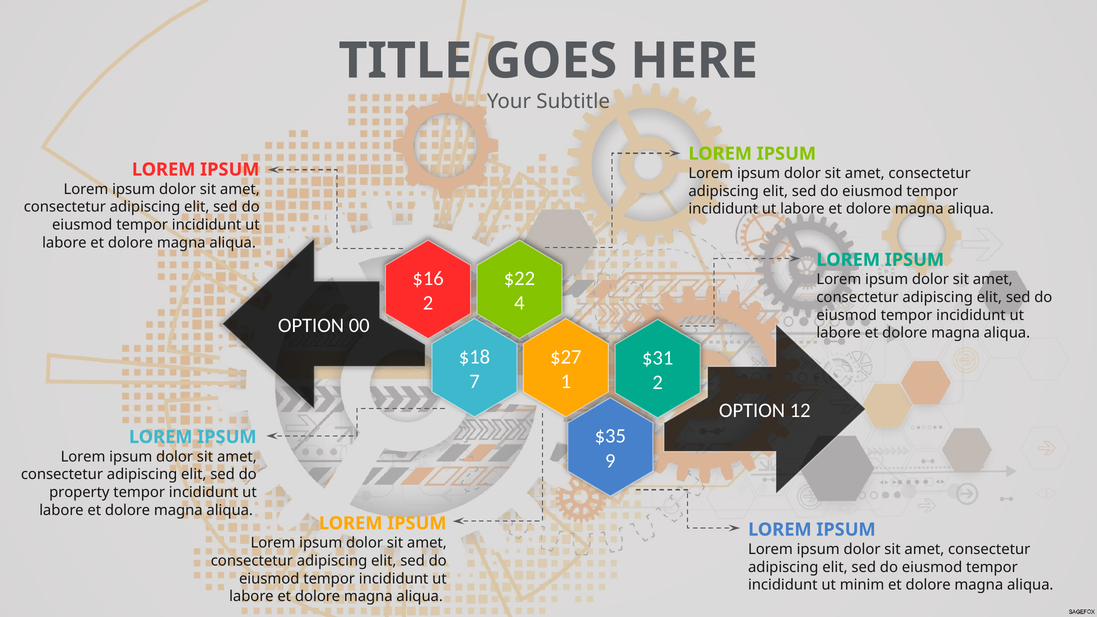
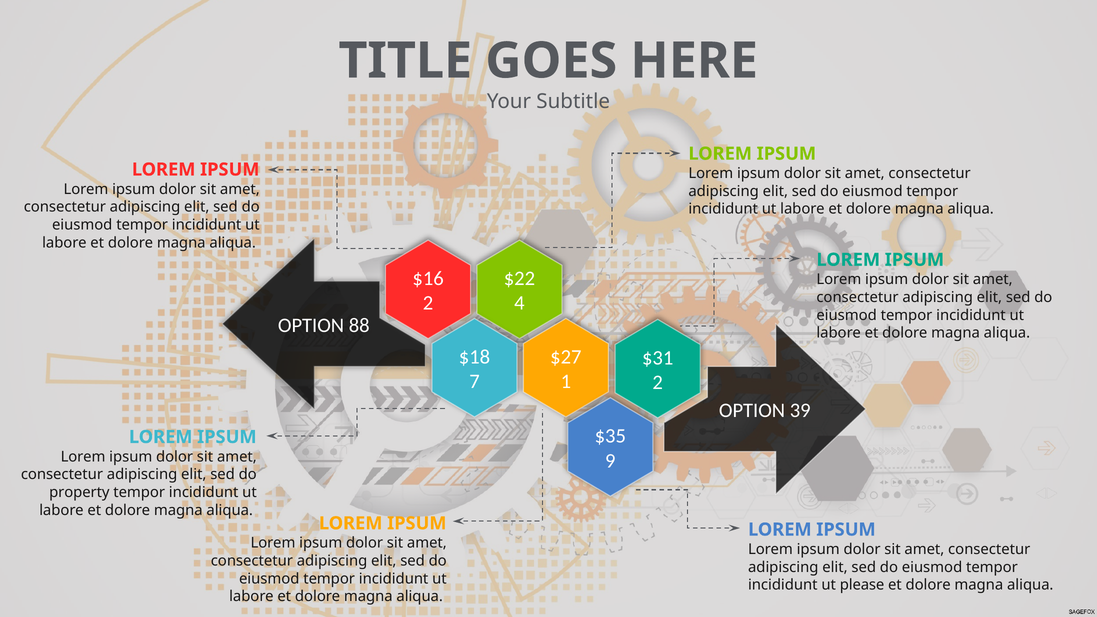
00: 00 -> 88
12: 12 -> 39
minim: minim -> please
